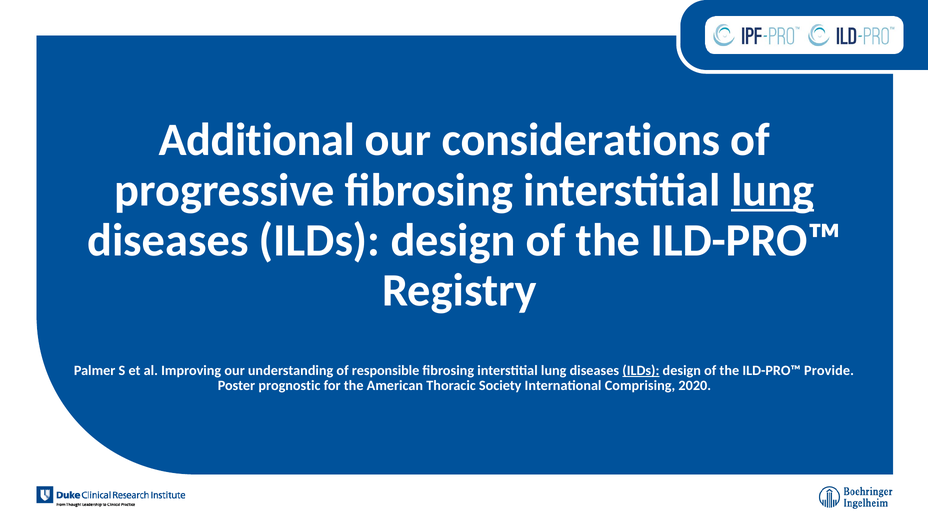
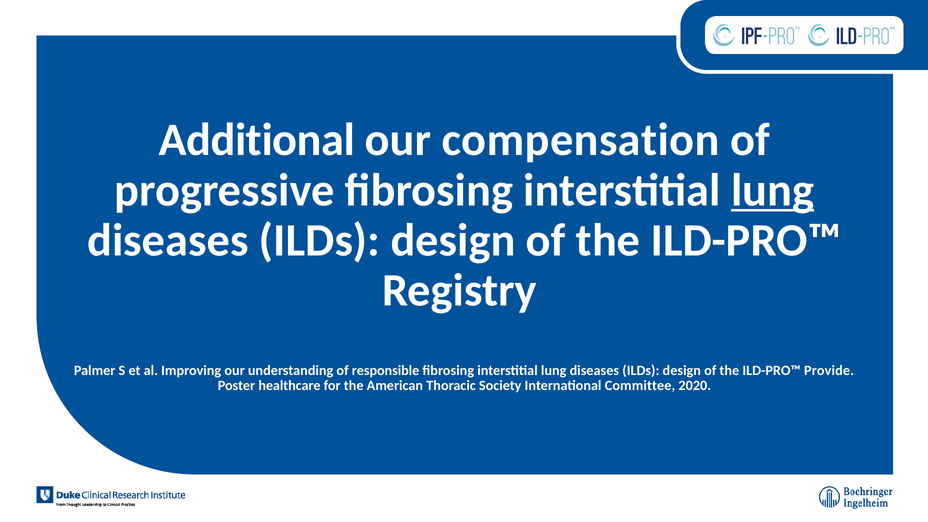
considerations: considerations -> compensation
ILDs at (641, 370) underline: present -> none
prognostic: prognostic -> healthcare
Comprising: Comprising -> Committee
